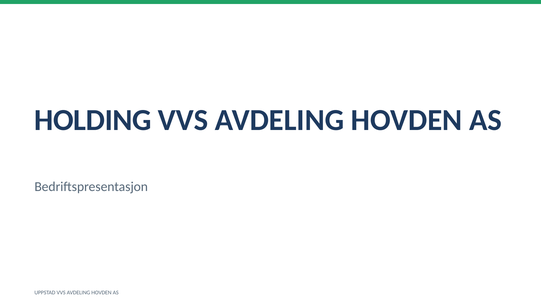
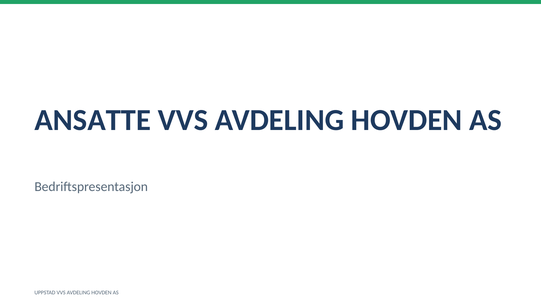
HOLDING: HOLDING -> ANSATTE
